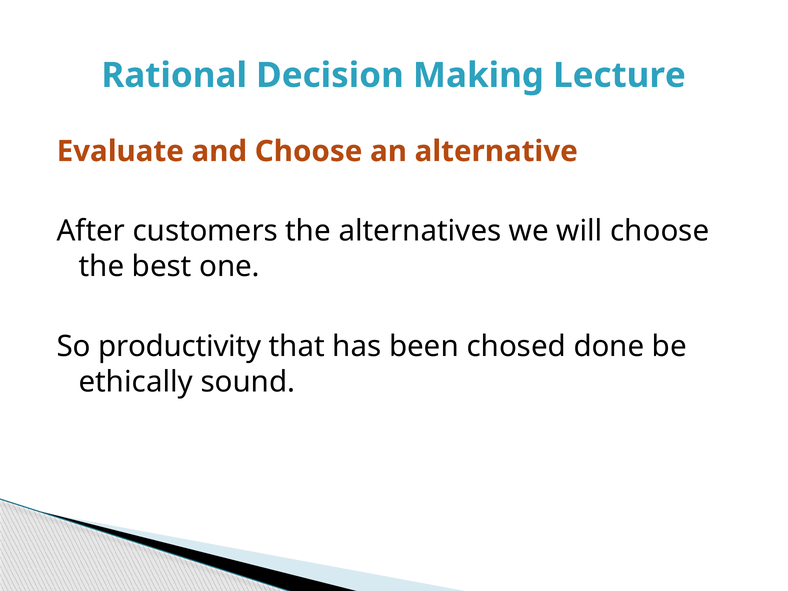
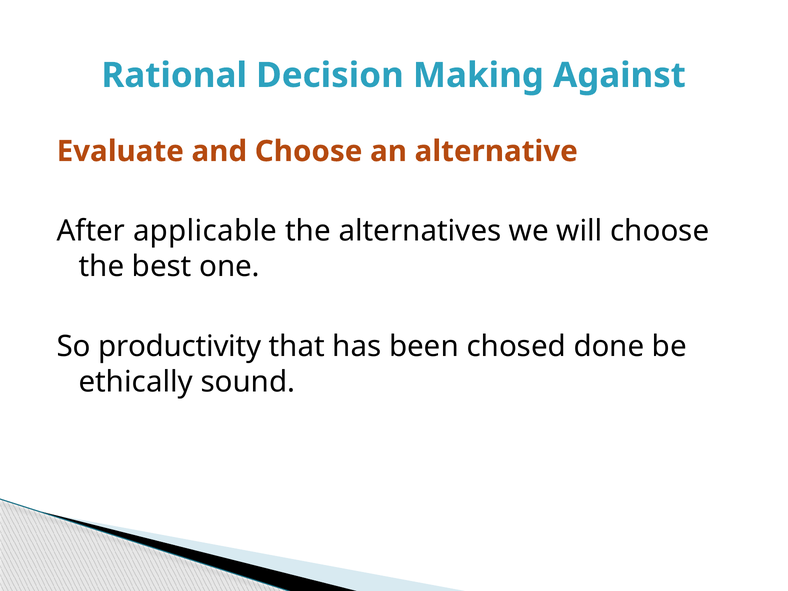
Lecture: Lecture -> Against
customers: customers -> applicable
